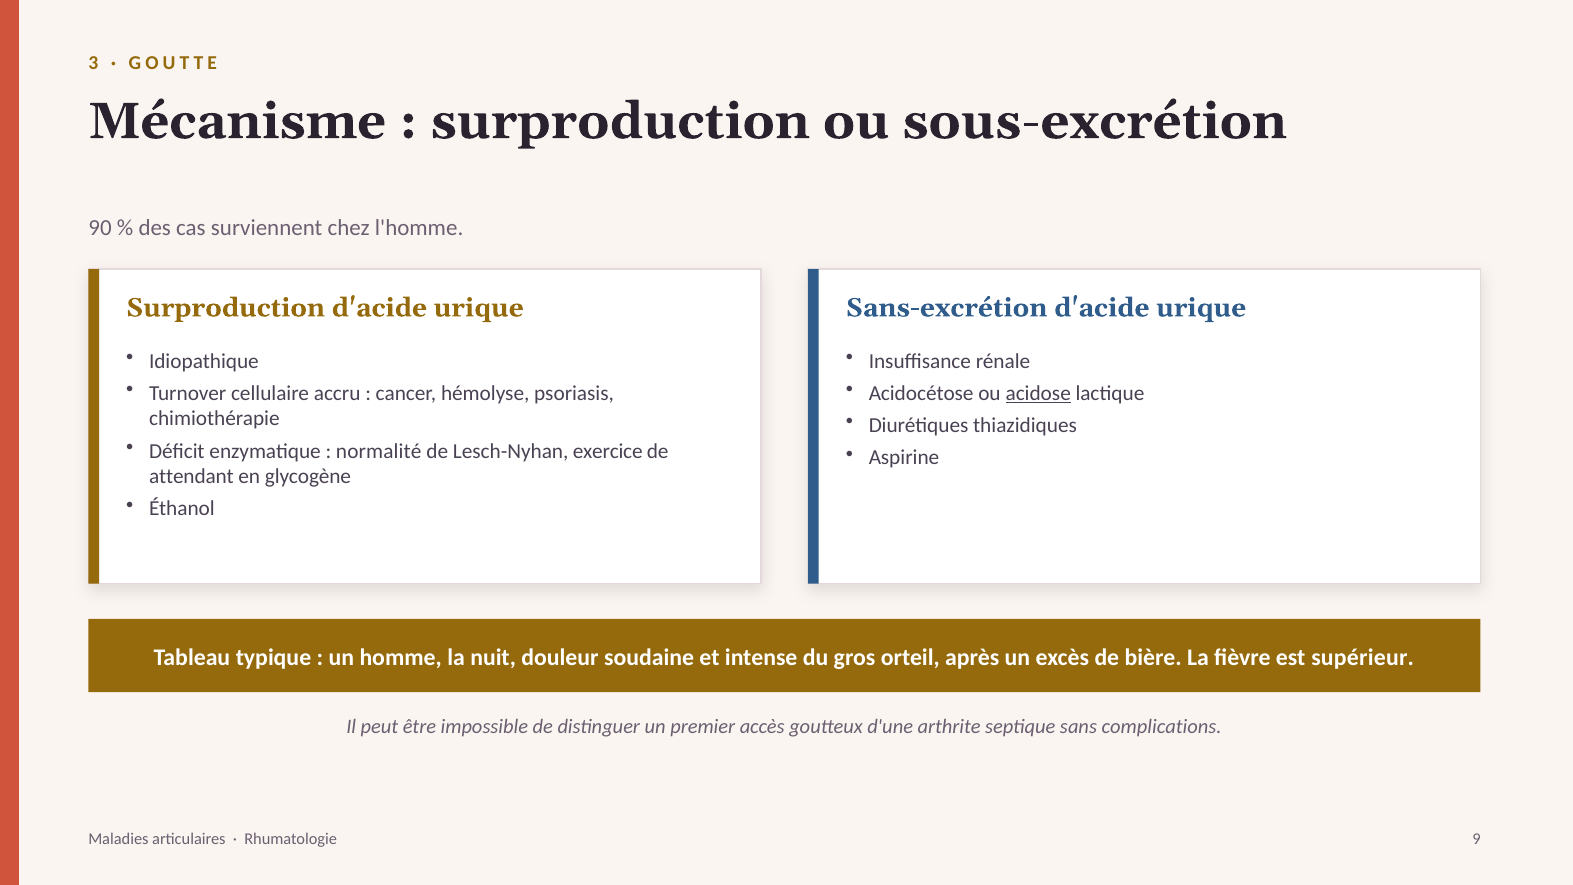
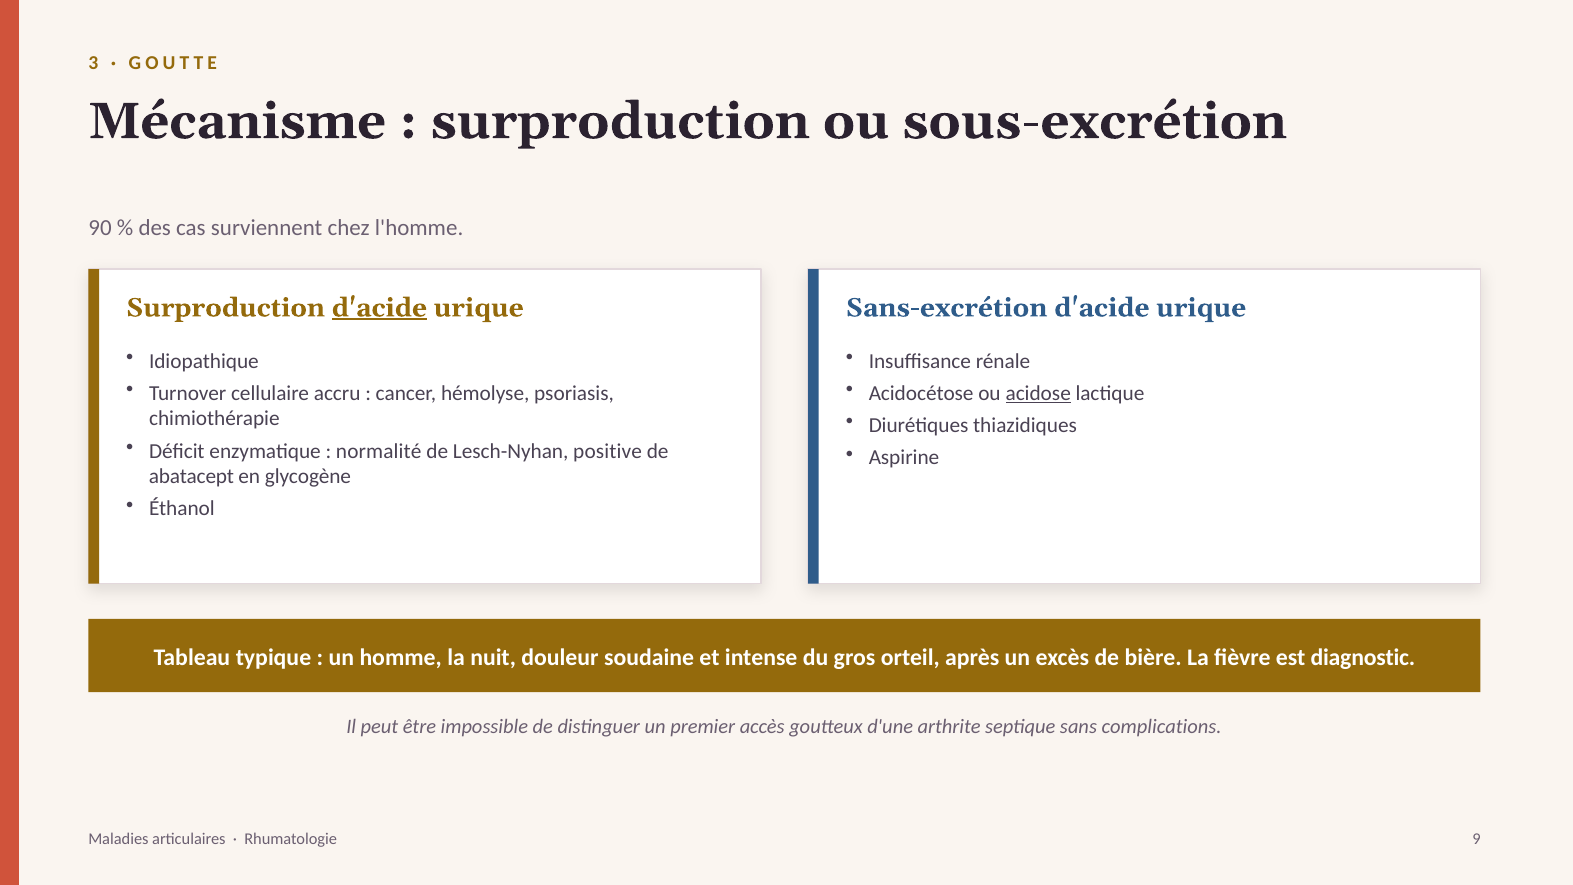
d'acide at (379, 308) underline: none -> present
exercice: exercice -> positive
attendant: attendant -> abatacept
supérieur: supérieur -> diagnostic
